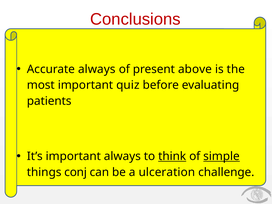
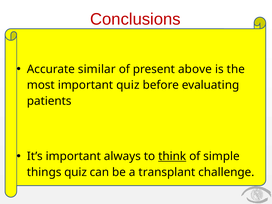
Accurate always: always -> similar
simple underline: present -> none
things conj: conj -> quiz
ulceration: ulceration -> transplant
